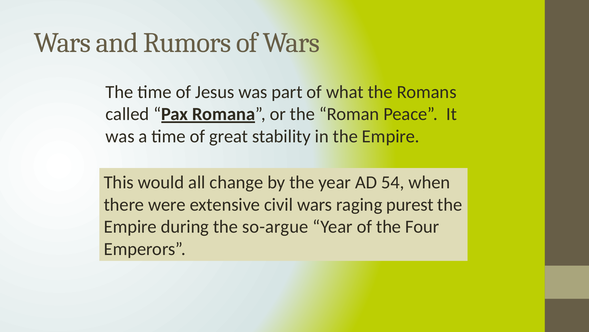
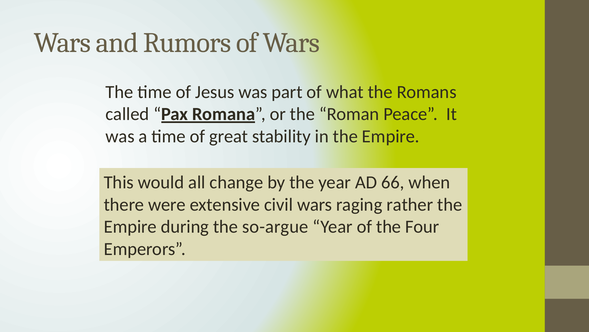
54: 54 -> 66
purest: purest -> rather
